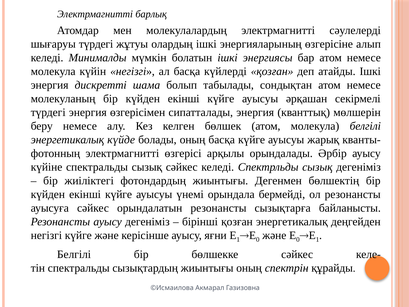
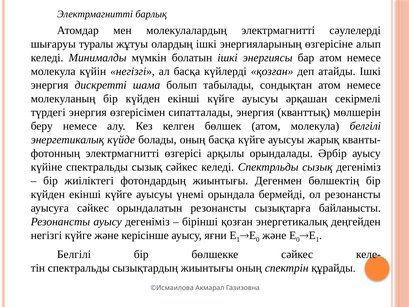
шығаруы түрдегі: түрдегі -> туралы
